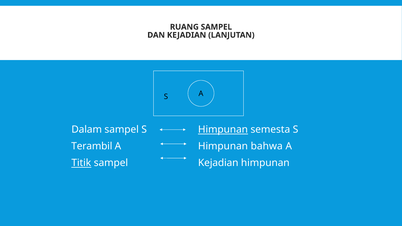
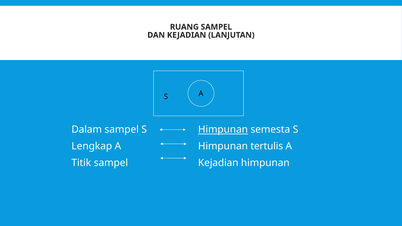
Terambil: Terambil -> Lengkap
bahwa: bahwa -> tertulis
Titik underline: present -> none
